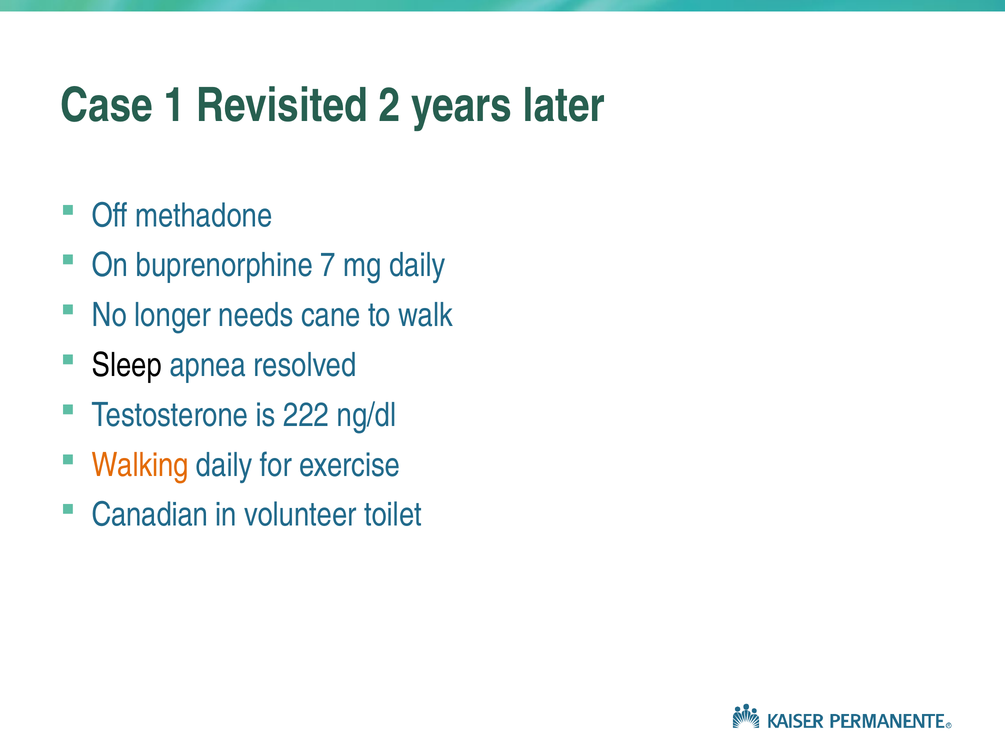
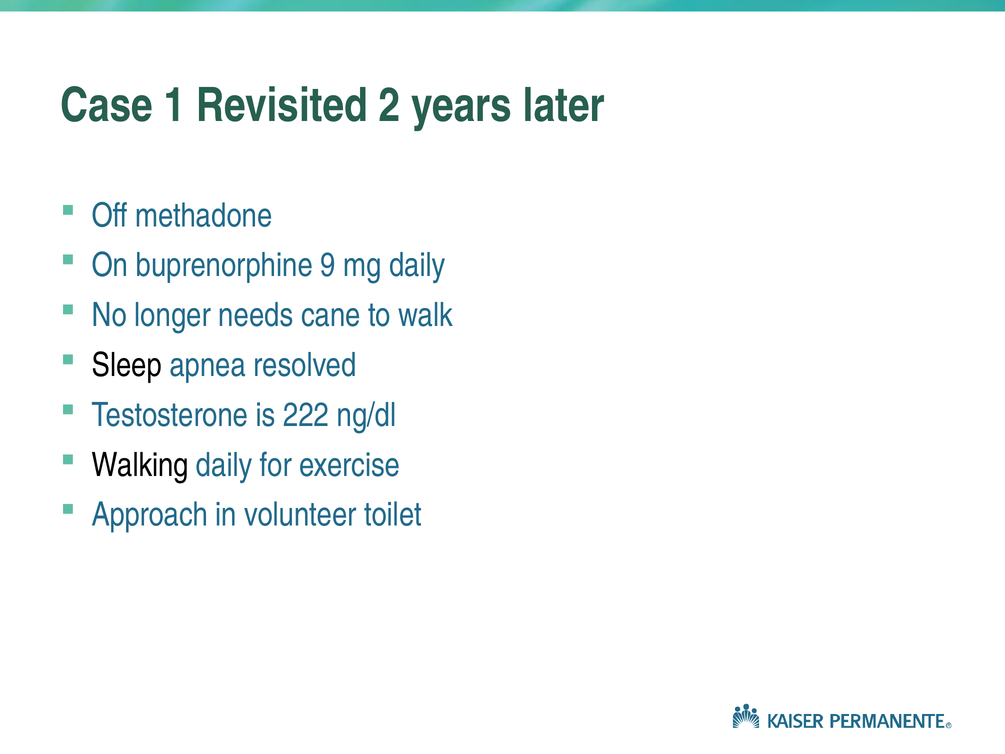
7: 7 -> 9
Walking colour: orange -> black
Canadian: Canadian -> Approach
